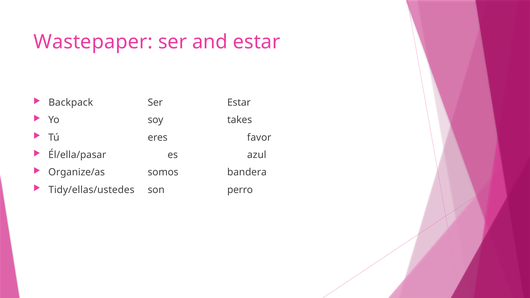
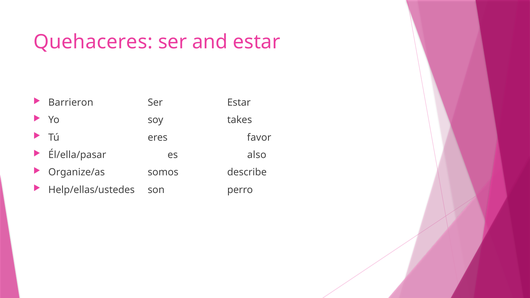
Wastepaper: Wastepaper -> Quehaceres
Backpack: Backpack -> Barrieron
azul: azul -> also
bandera: bandera -> describe
Tidy/ellas/ustedes: Tidy/ellas/ustedes -> Help/ellas/ustedes
